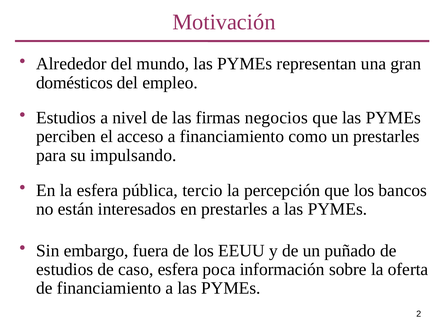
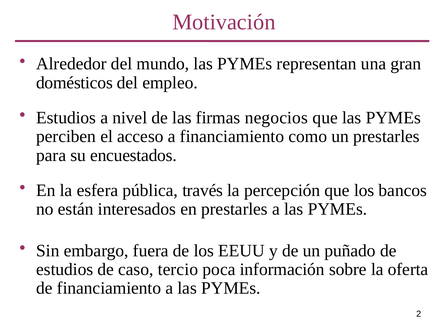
impulsando: impulsando -> encuestados
tercio: tercio -> través
caso esfera: esfera -> tercio
